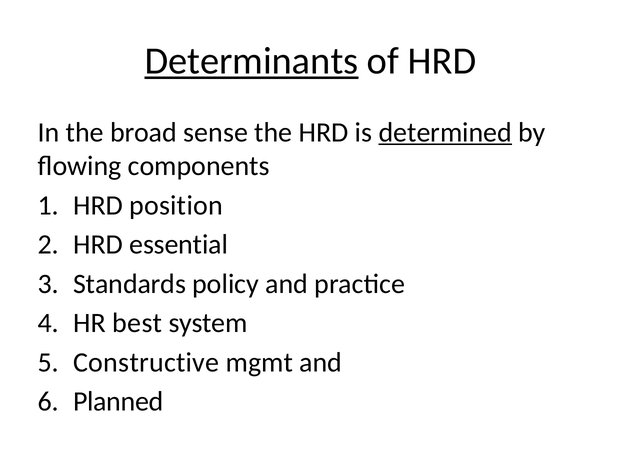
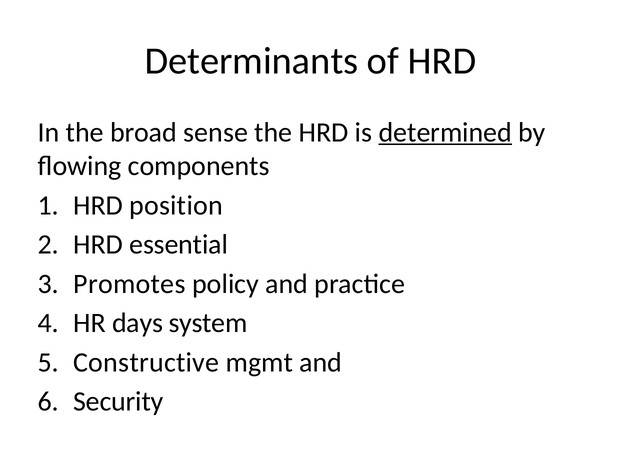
Determinants underline: present -> none
Standards: Standards -> Promotes
best: best -> days
Planned: Planned -> Security
